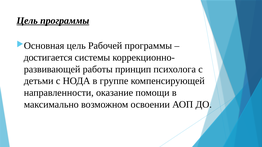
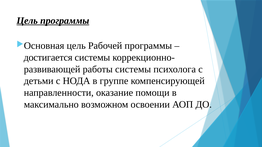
работы принцип: принцип -> системы
